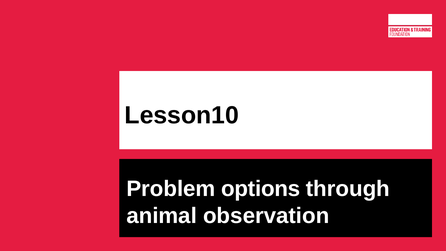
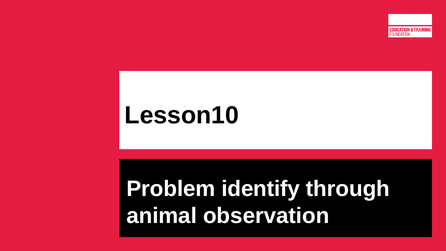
options: options -> identify
